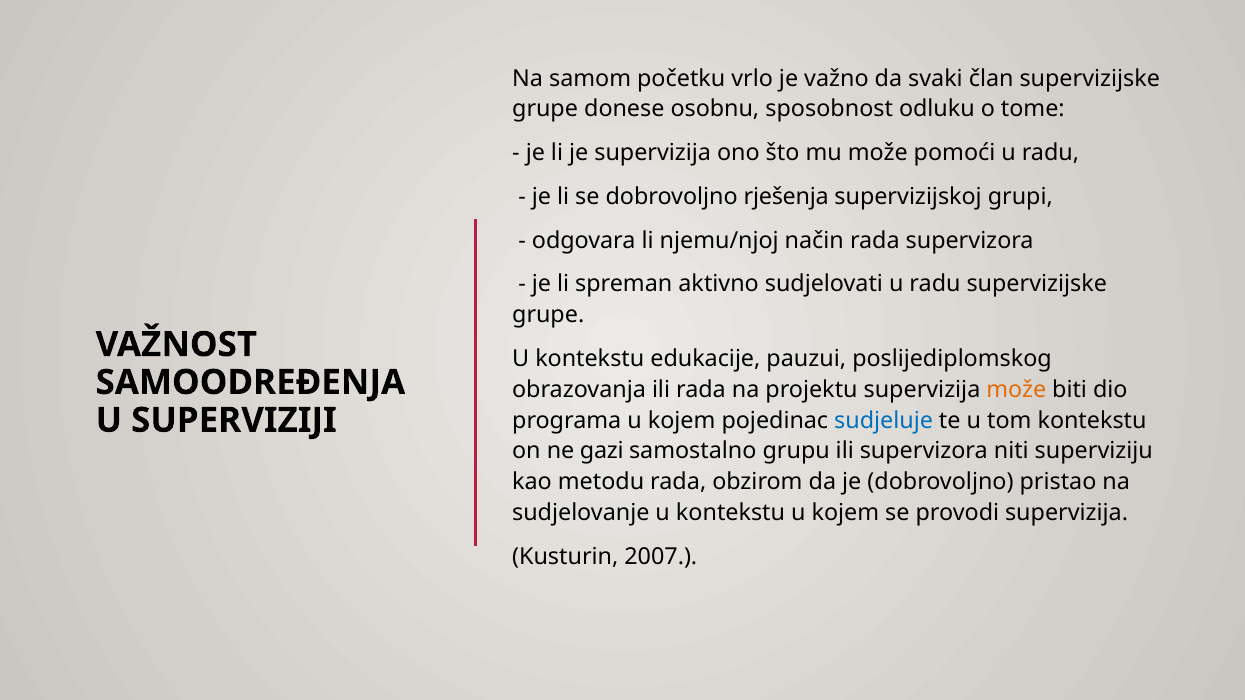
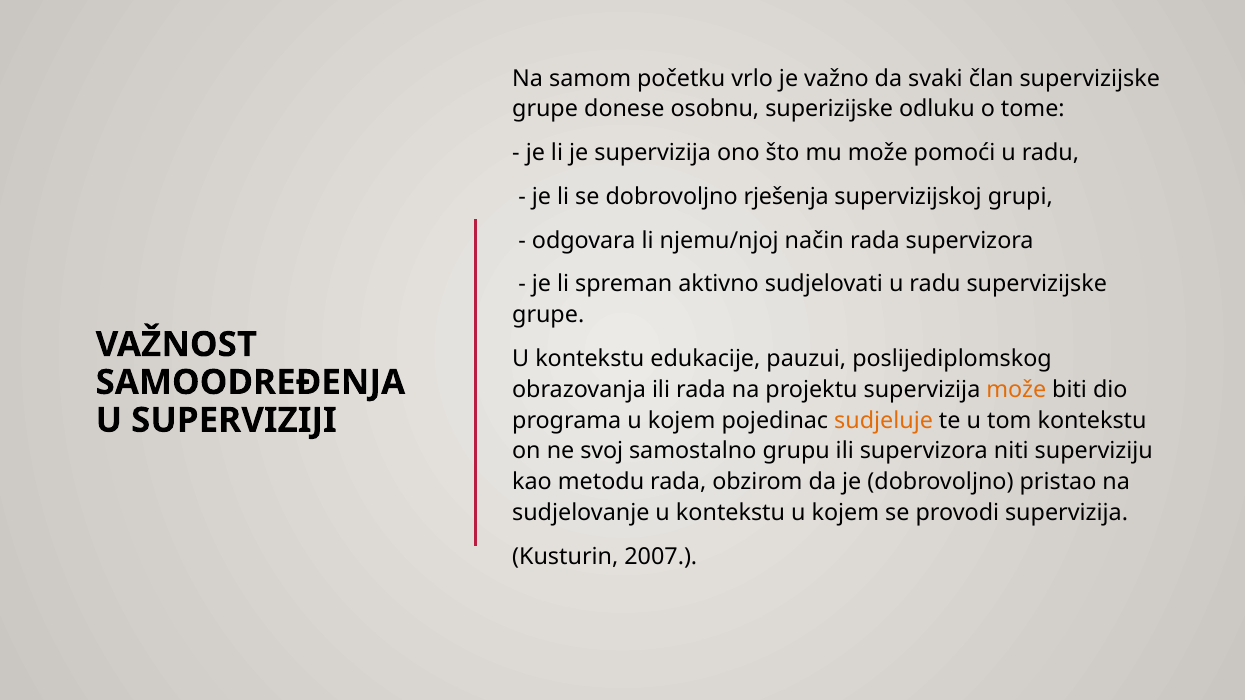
sposobnost: sposobnost -> superizijske
sudjeluje colour: blue -> orange
gazi: gazi -> svoj
